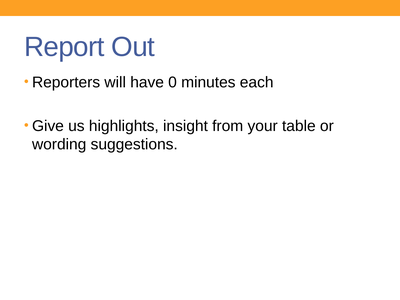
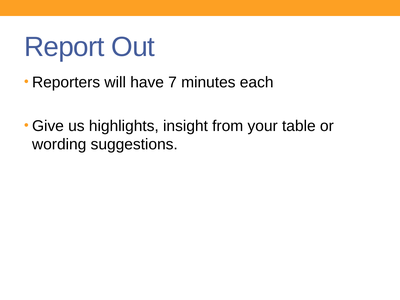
0: 0 -> 7
